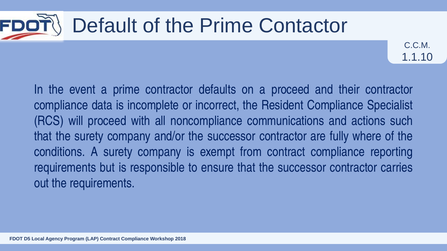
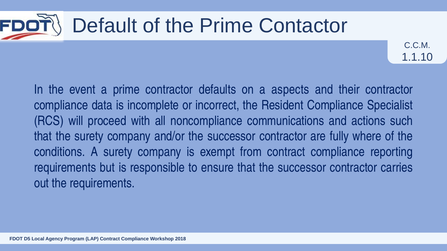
a proceed: proceed -> aspects
